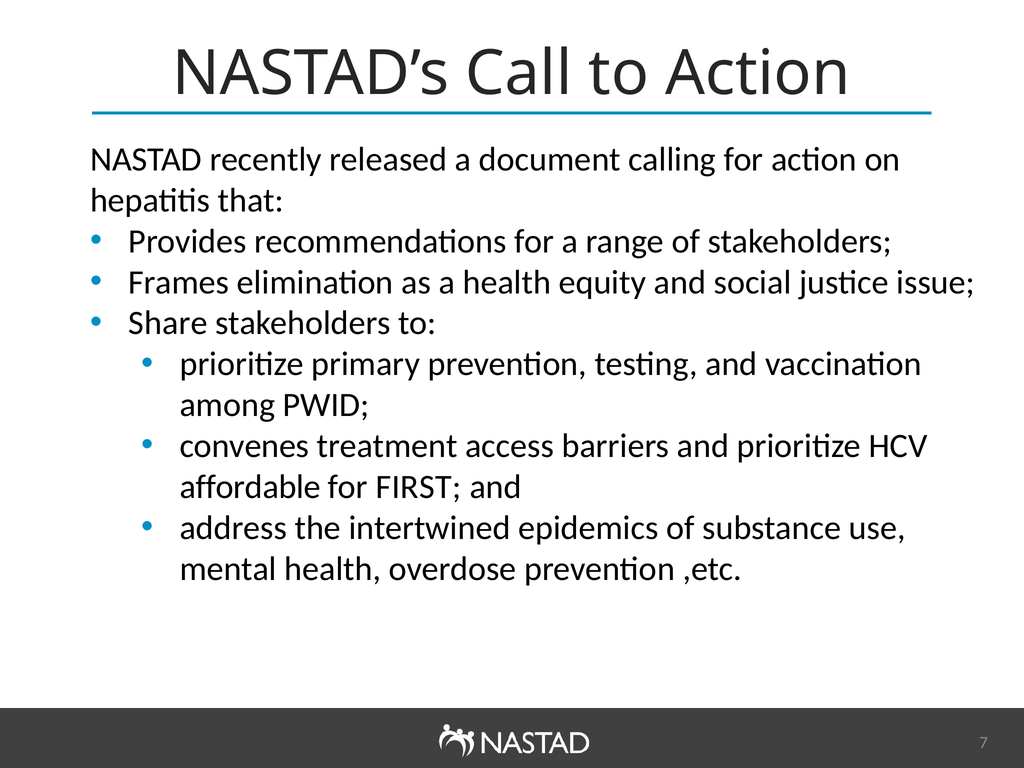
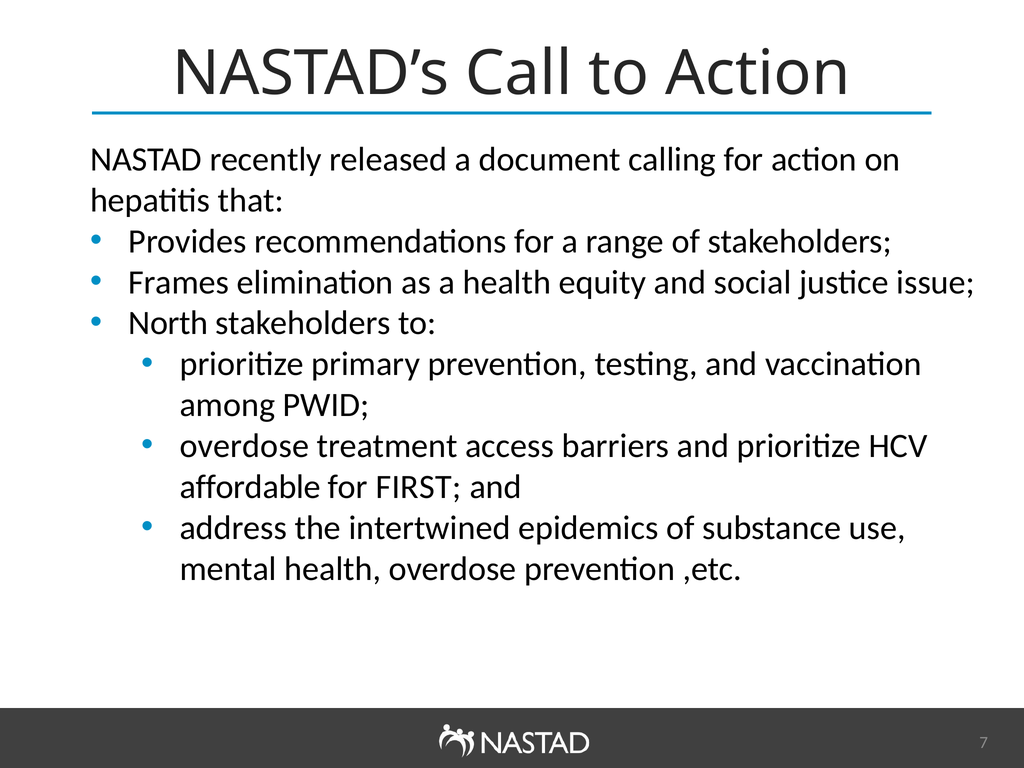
Share: Share -> North
convenes at (244, 446): convenes -> overdose
